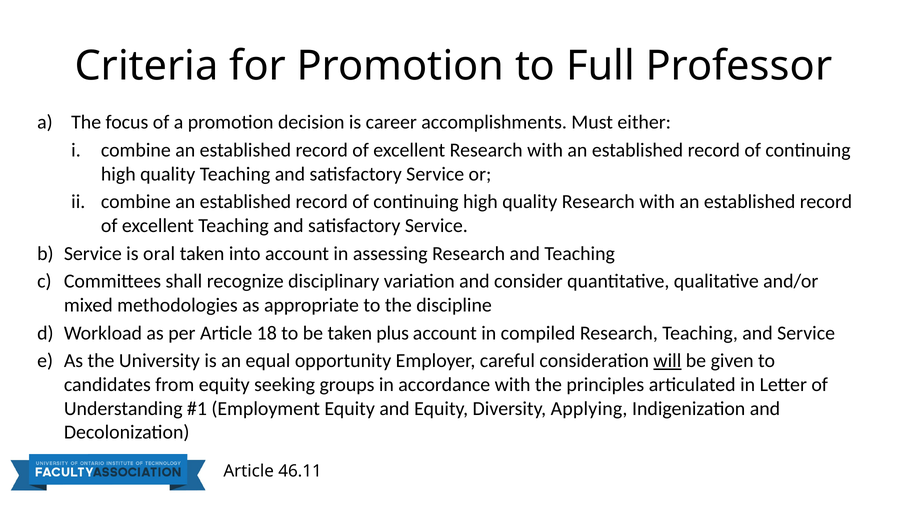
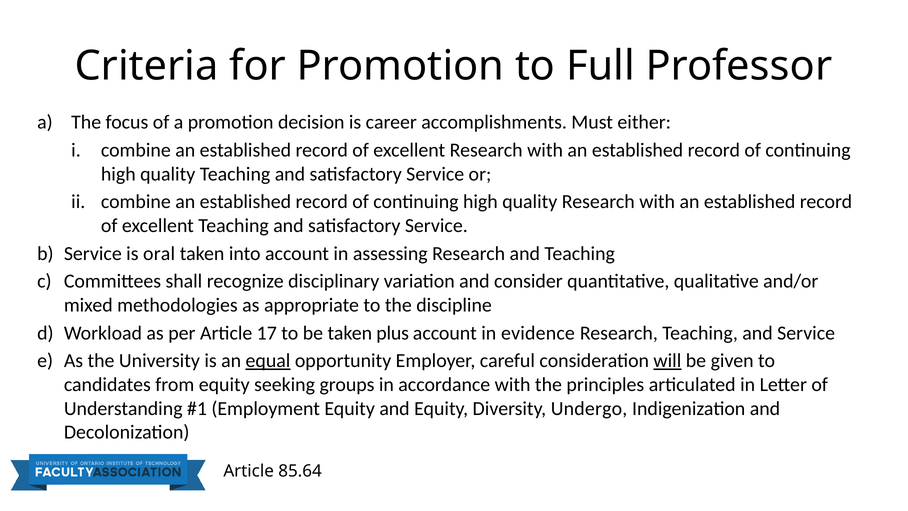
18: 18 -> 17
compiled: compiled -> evidence
equal underline: none -> present
Applying: Applying -> Undergo
46.11: 46.11 -> 85.64
